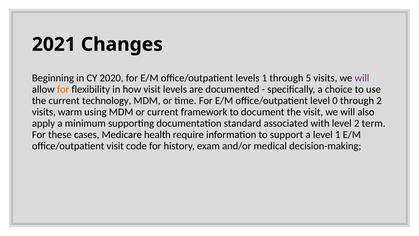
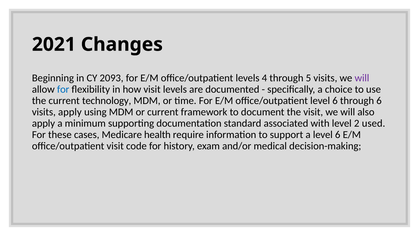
2020: 2020 -> 2093
levels 1: 1 -> 4
for at (63, 89) colour: orange -> blue
office/outpatient level 0: 0 -> 6
through 2: 2 -> 6
visits warm: warm -> apply
term: term -> used
a level 1: 1 -> 6
